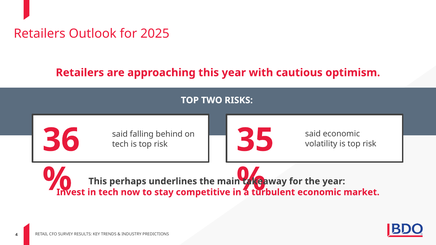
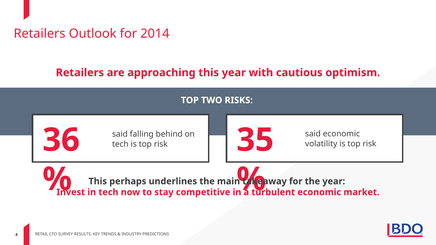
2025: 2025 -> 2014
